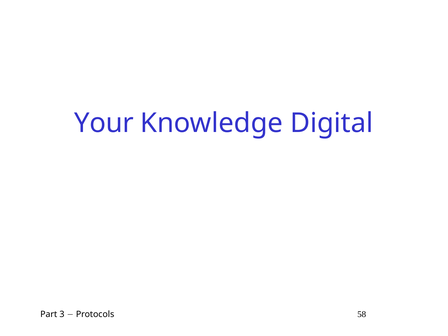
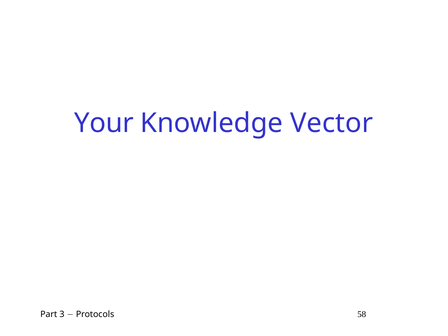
Digital: Digital -> Vector
